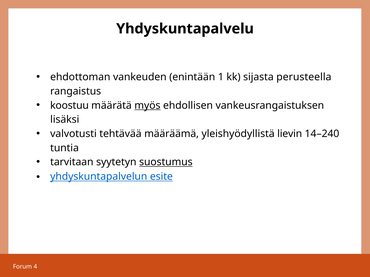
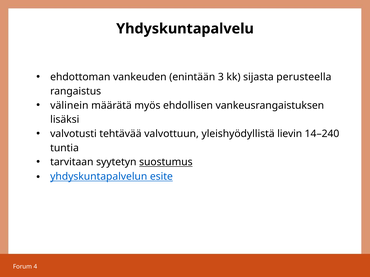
1: 1 -> 3
koostuu: koostuu -> välinein
myös underline: present -> none
määräämä: määräämä -> valvottuun
